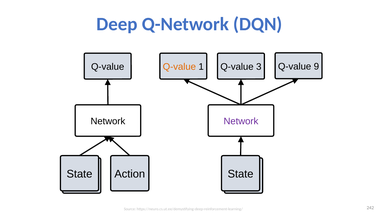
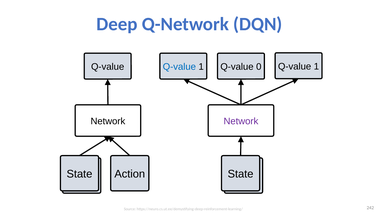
Q-value at (179, 67) colour: orange -> blue
3: 3 -> 0
9 at (316, 66): 9 -> 1
